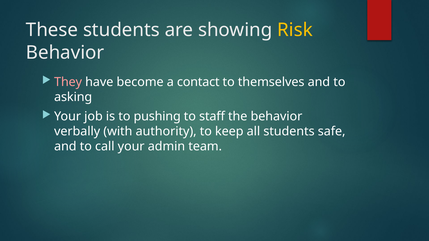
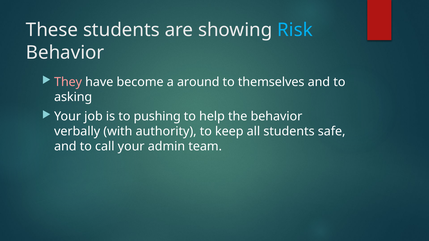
Risk colour: yellow -> light blue
contact: contact -> around
staff: staff -> help
